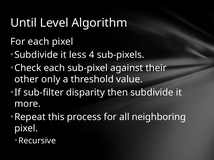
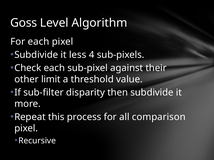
Until: Until -> Goss
only: only -> limit
neighboring: neighboring -> comparison
